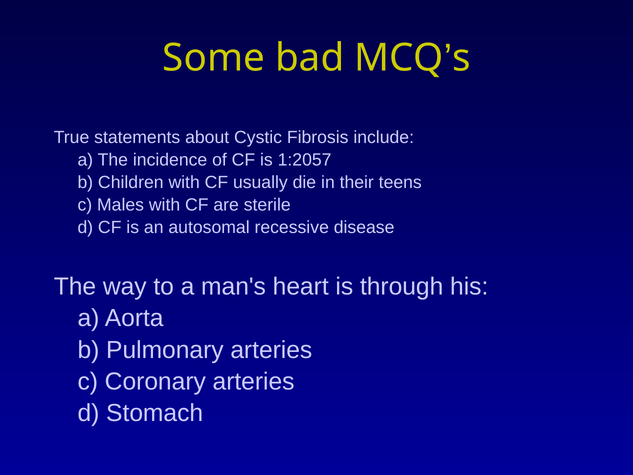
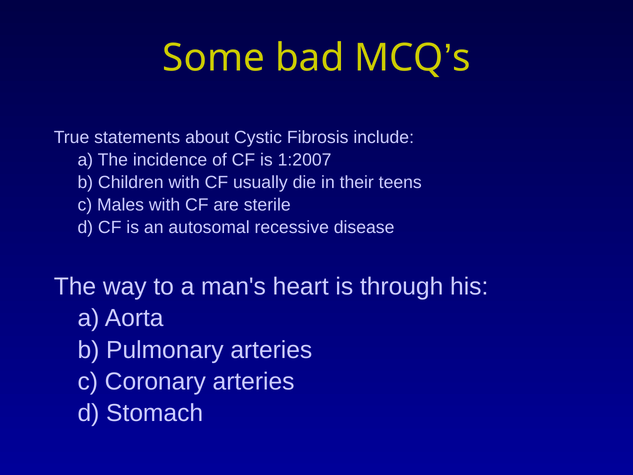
1:2057: 1:2057 -> 1:2007
